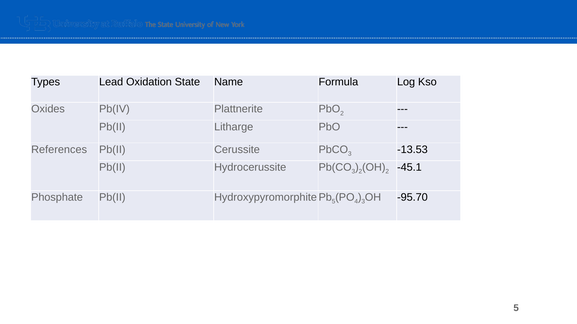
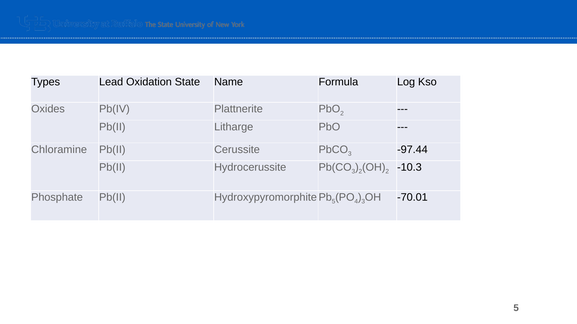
References: References -> Chloramine
-13.53: -13.53 -> -97.44
-45.1: -45.1 -> -10.3
-95.70: -95.70 -> -70.01
